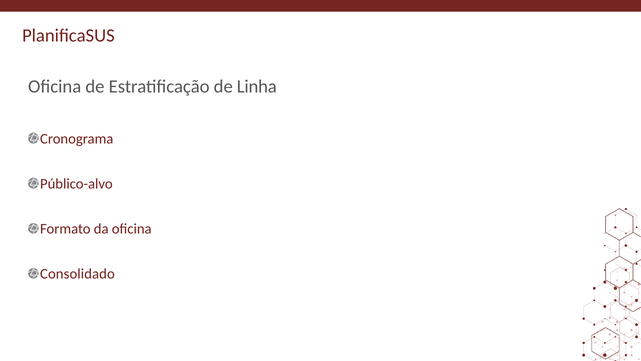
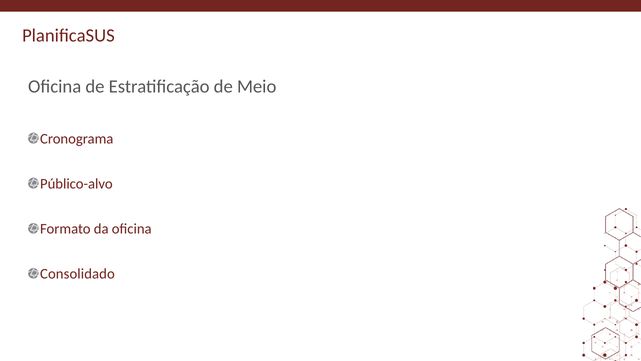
Linha: Linha -> Meio
